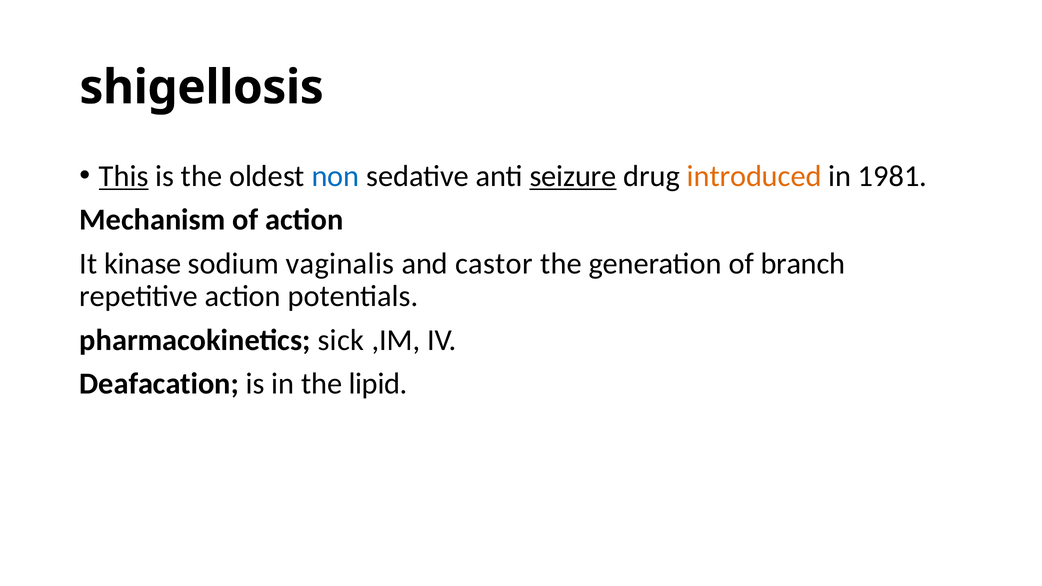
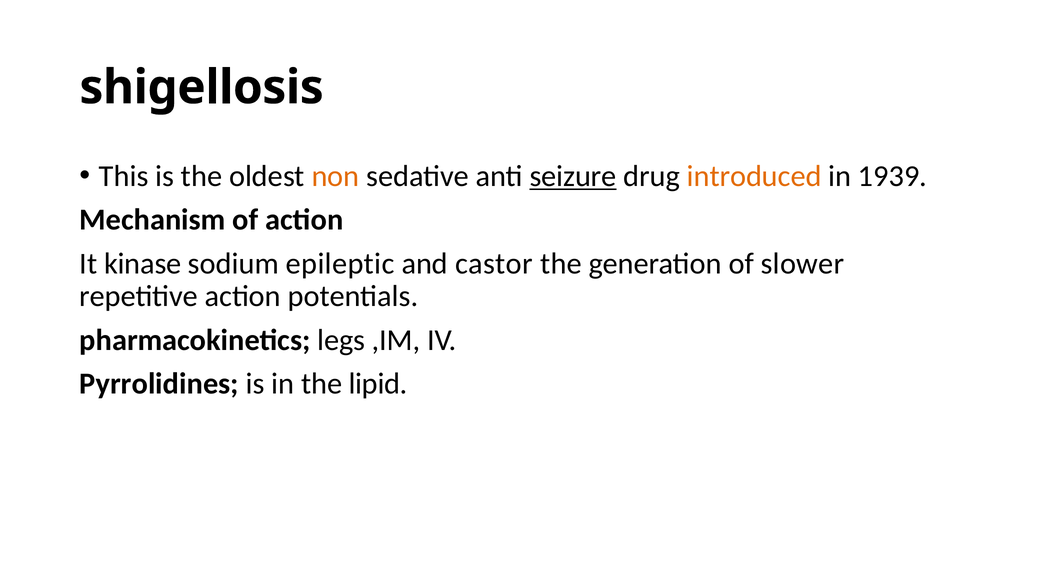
This underline: present -> none
non colour: blue -> orange
1981: 1981 -> 1939
vaginalis: vaginalis -> epileptic
branch: branch -> slower
sick: sick -> legs
Deafacation: Deafacation -> Pyrrolidines
